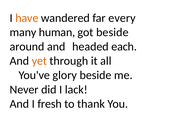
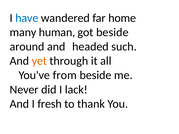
have colour: orange -> blue
every: every -> home
each: each -> such
glory: glory -> from
